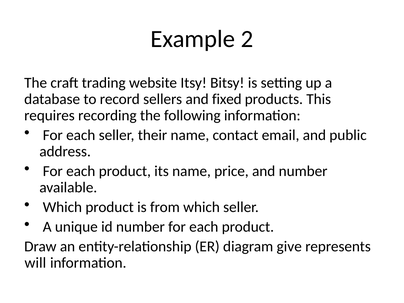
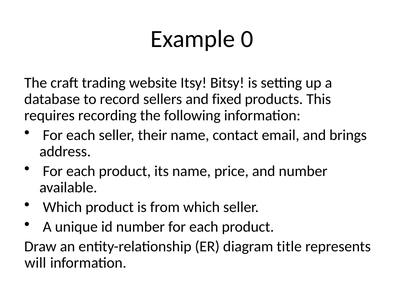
2: 2 -> 0
public: public -> brings
give: give -> title
